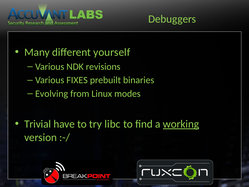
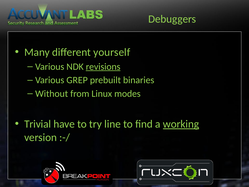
revisions underline: none -> present
FIXES: FIXES -> GREP
Evolving: Evolving -> Without
libc: libc -> line
